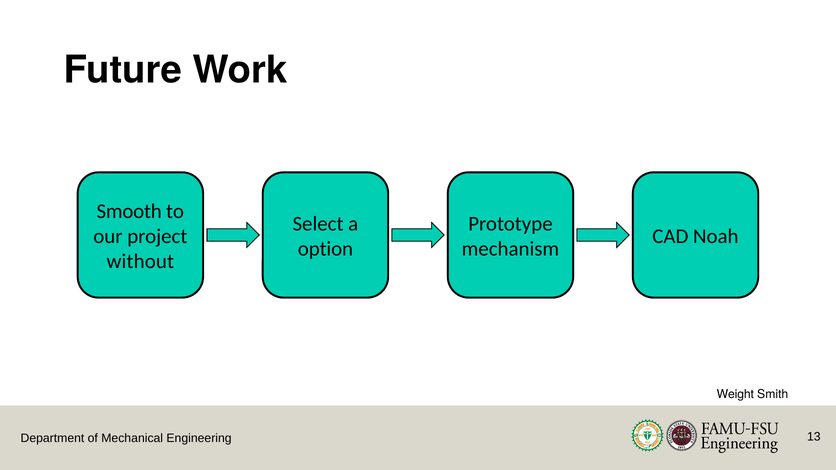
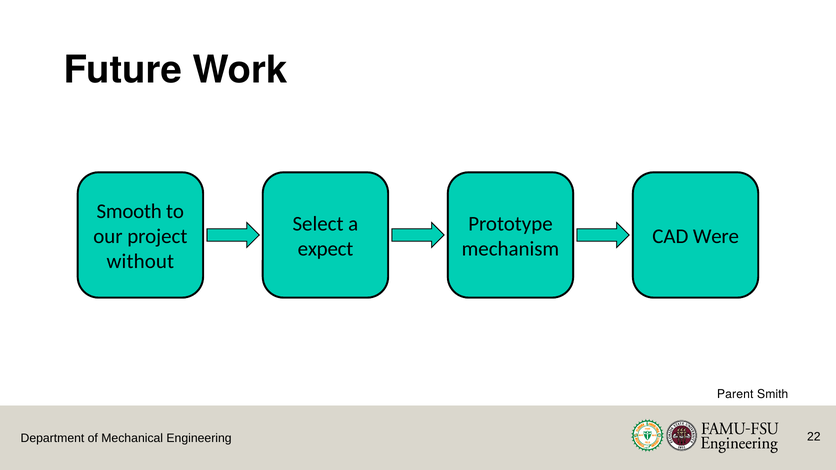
Noah: Noah -> Were
option: option -> expect
Weight: Weight -> Parent
13: 13 -> 22
